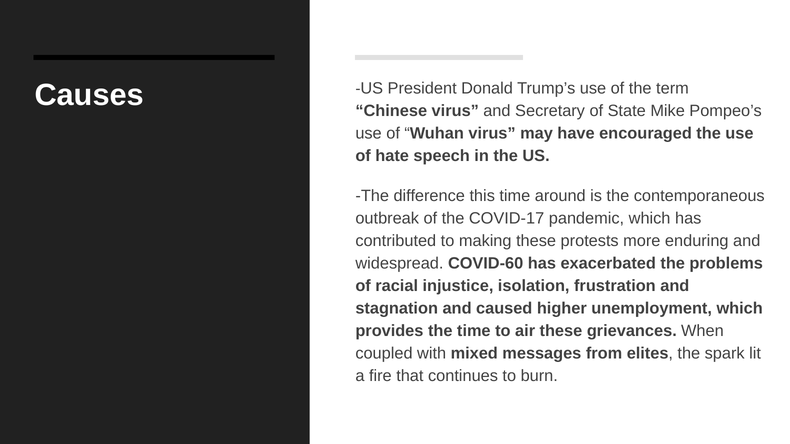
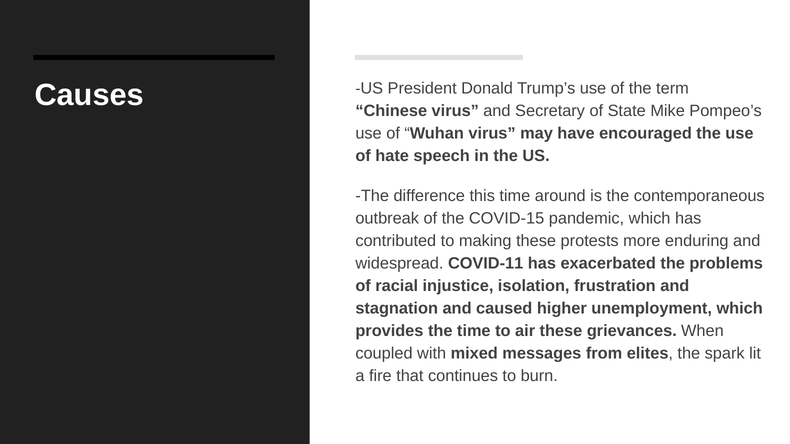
COVID-17: COVID-17 -> COVID-15
COVID-60: COVID-60 -> COVID-11
